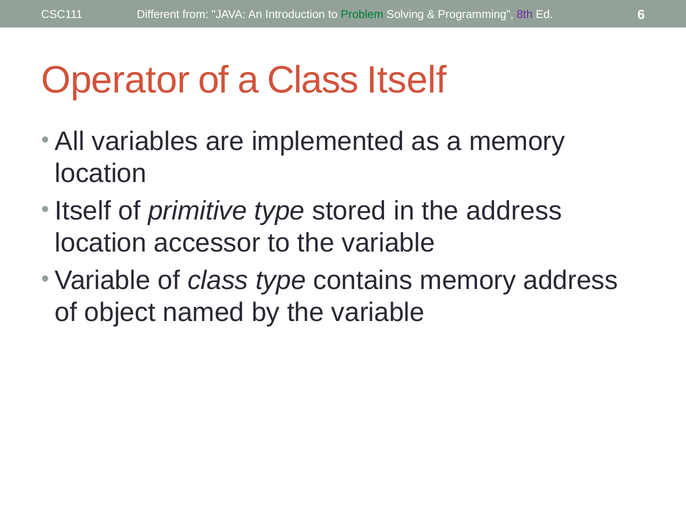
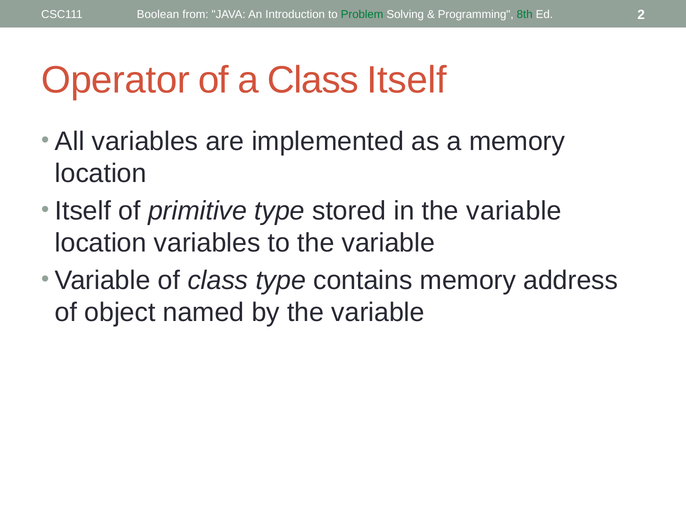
Different: Different -> Boolean
8th colour: purple -> green
6: 6 -> 2
in the address: address -> variable
location accessor: accessor -> variables
